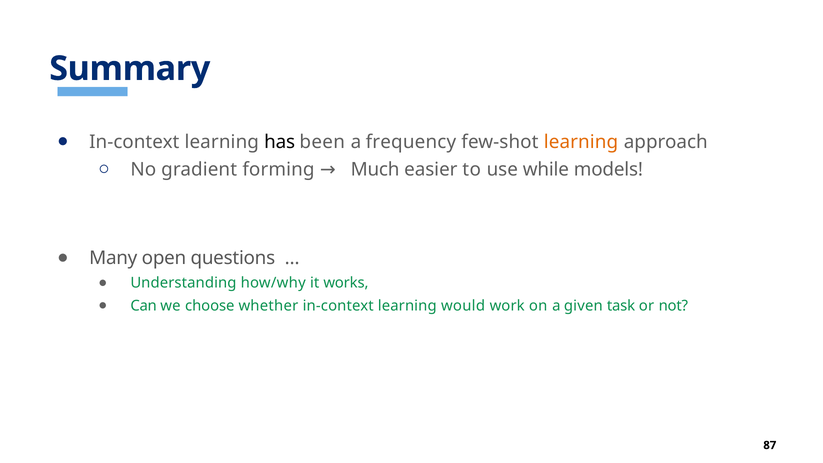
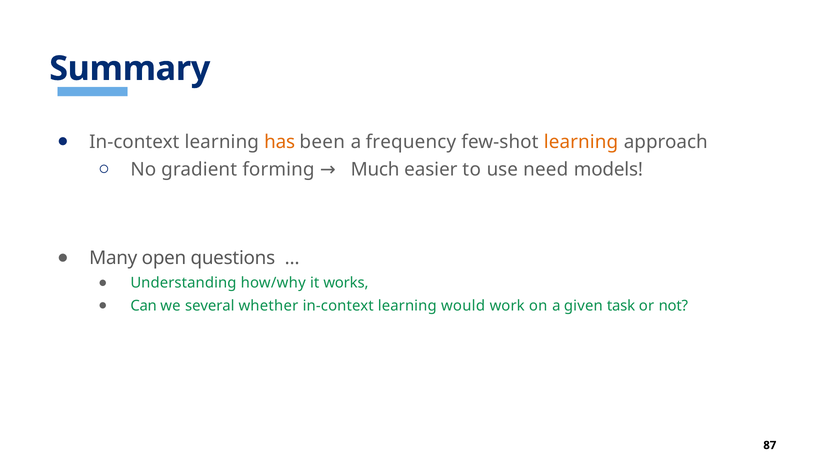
has colour: black -> orange
while: while -> need
choose: choose -> several
